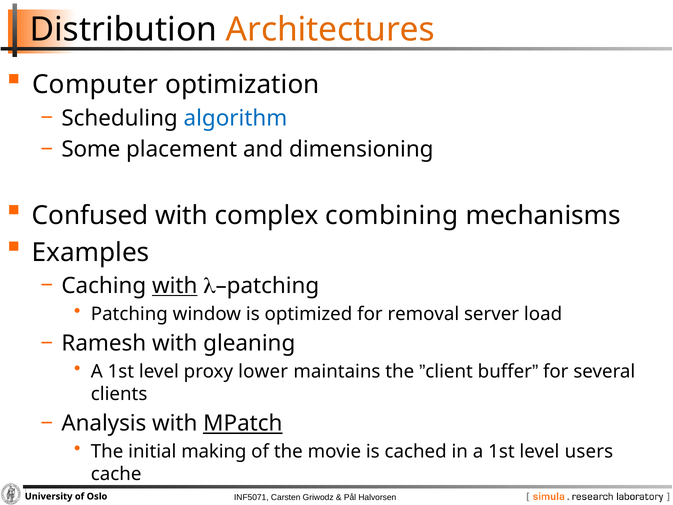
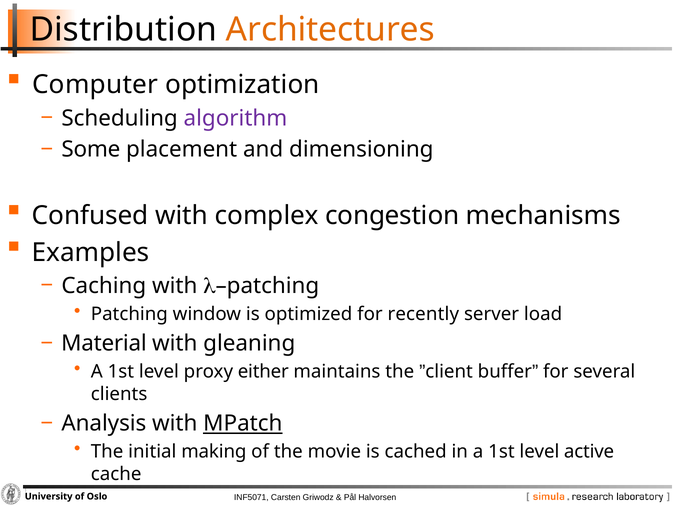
algorithm colour: blue -> purple
combining: combining -> congestion
with at (175, 286) underline: present -> none
removal: removal -> recently
Ramesh: Ramesh -> Material
lower: lower -> either
users: users -> active
